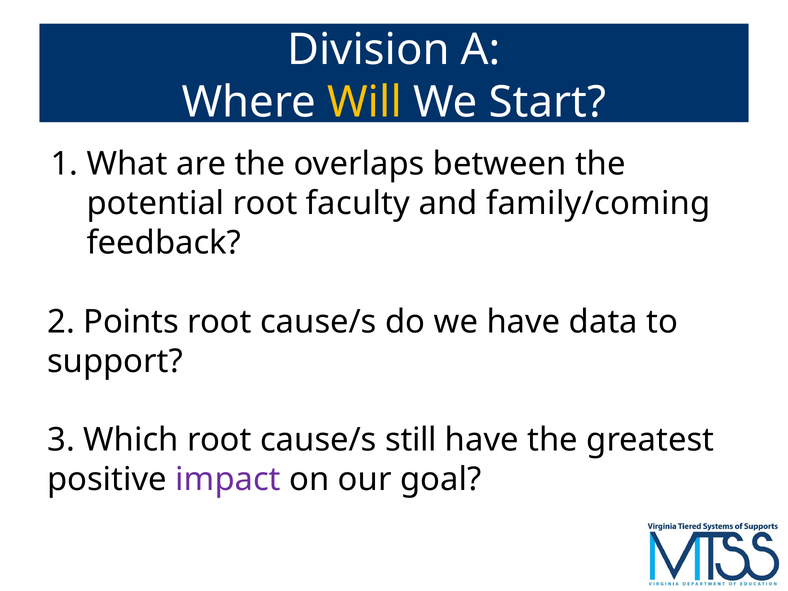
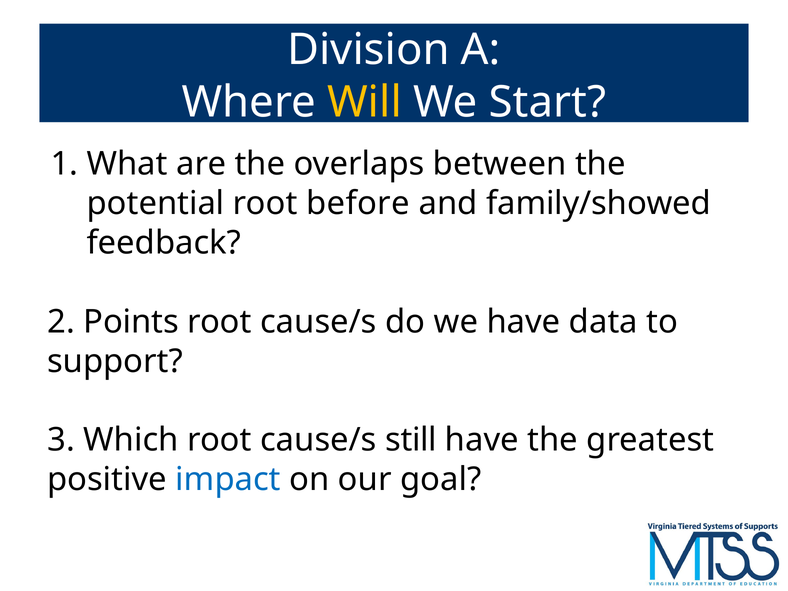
faculty: faculty -> before
family/coming: family/coming -> family/showed
impact colour: purple -> blue
